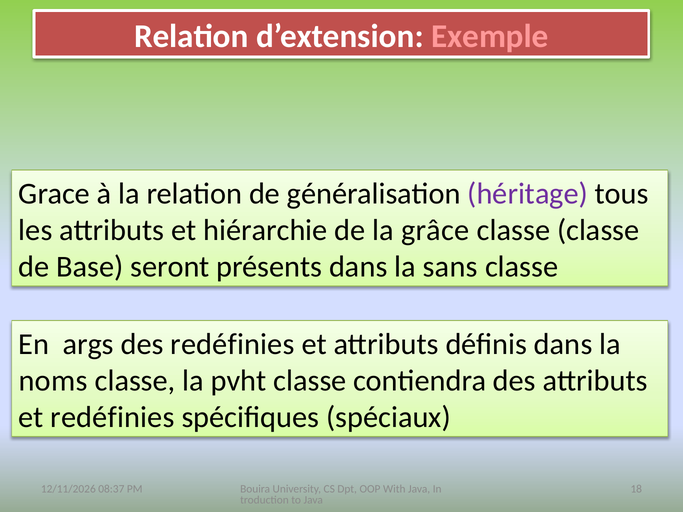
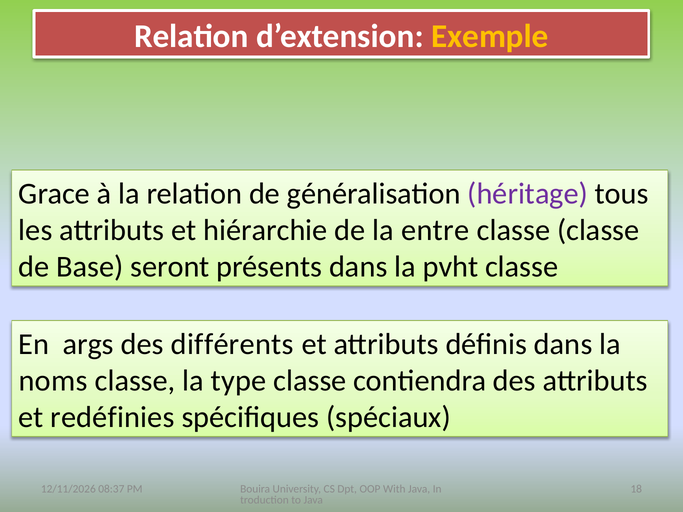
Exemple colour: pink -> yellow
grâce: grâce -> entre
sans: sans -> pvht
des redéfinies: redéfinies -> différents
pvht: pvht -> type
